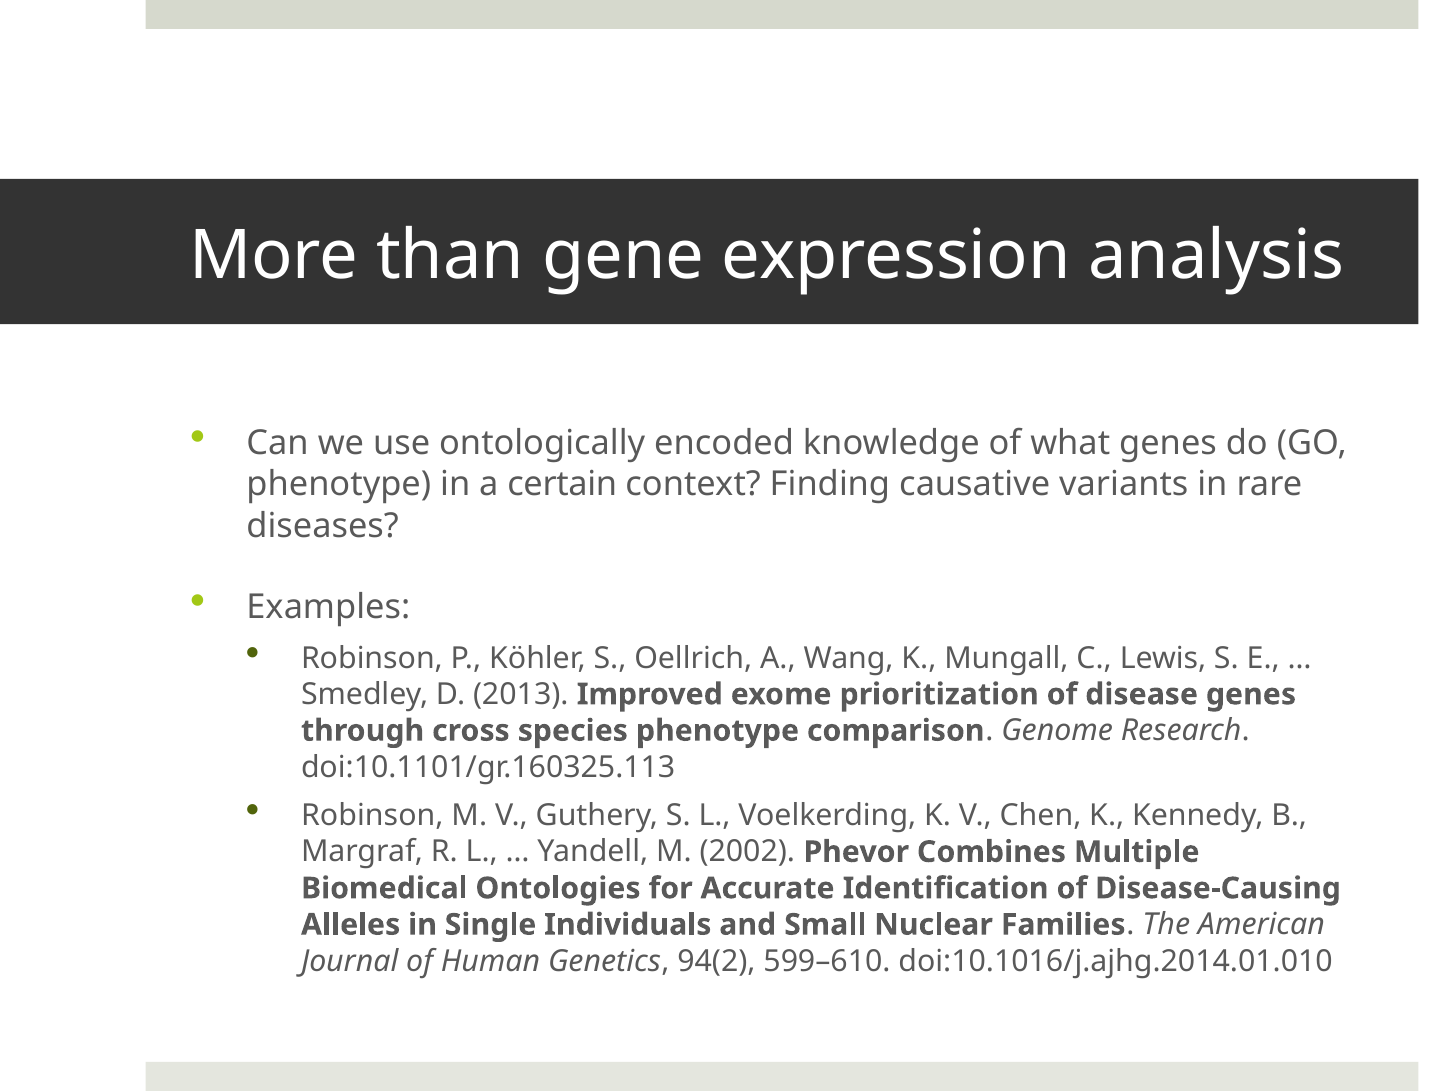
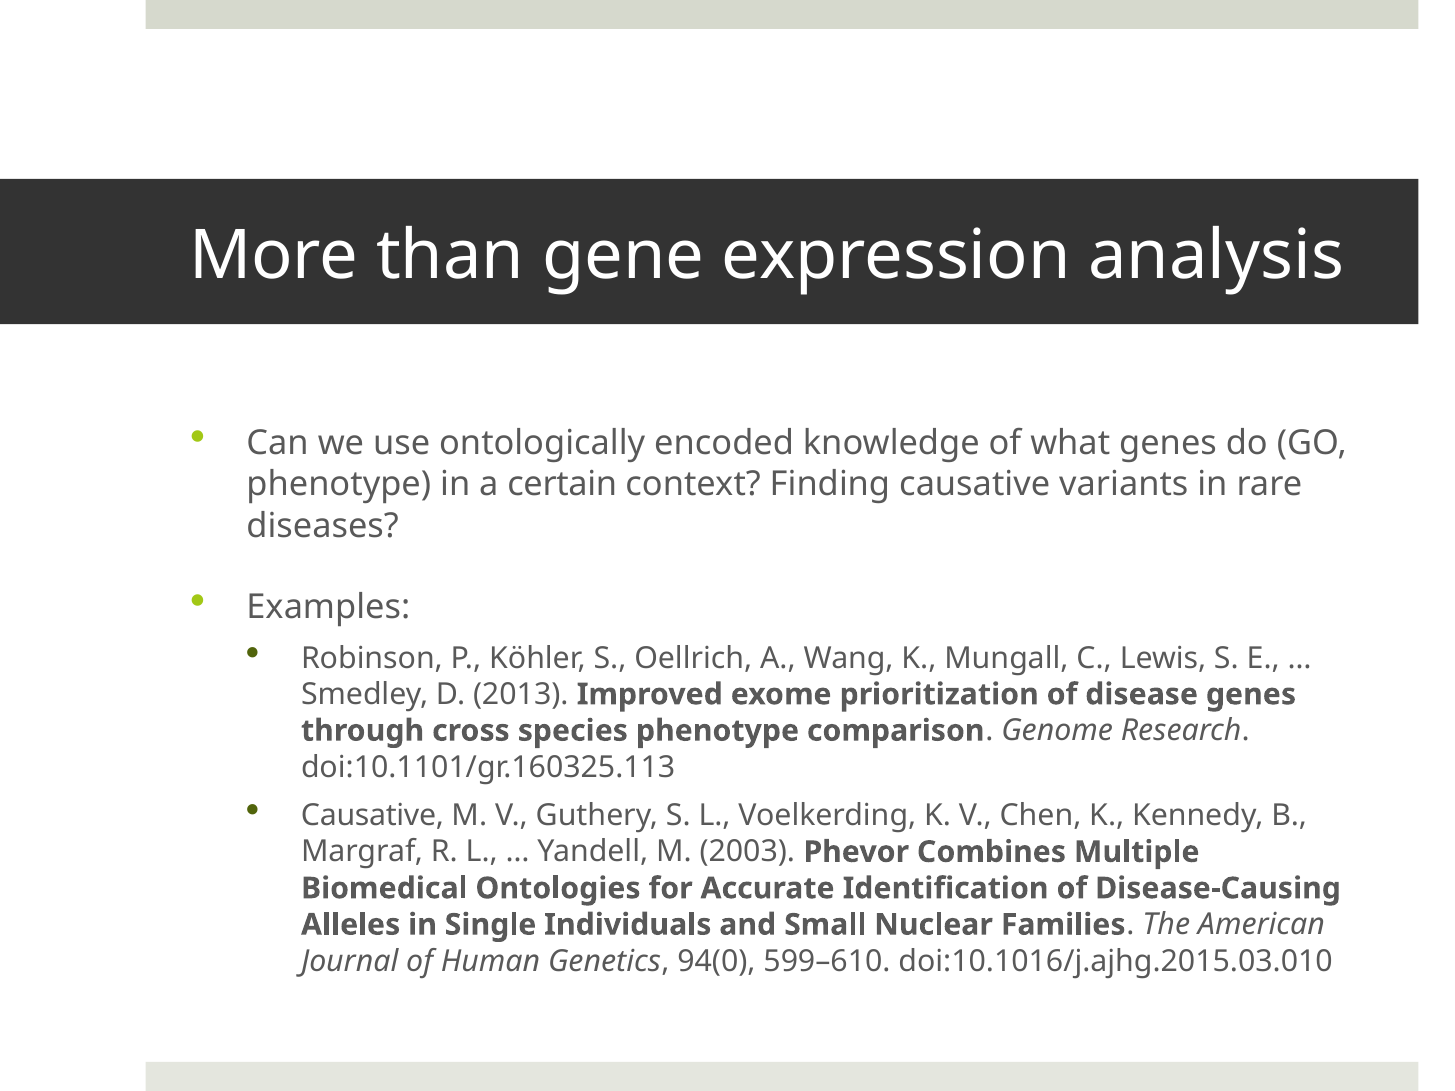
Robinson at (372, 816): Robinson -> Causative
2002: 2002 -> 2003
94(2: 94(2 -> 94(0
doi:10.1016/j.ajhg.2014.01.010: doi:10.1016/j.ajhg.2014.01.010 -> doi:10.1016/j.ajhg.2015.03.010
